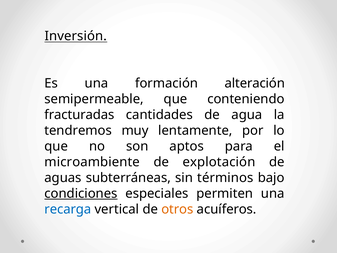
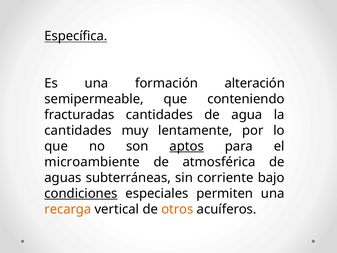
Inversión: Inversión -> Específica
tendremos at (78, 130): tendremos -> cantidades
aptos underline: none -> present
explotación: explotación -> atmosférica
términos: términos -> corriente
recarga colour: blue -> orange
